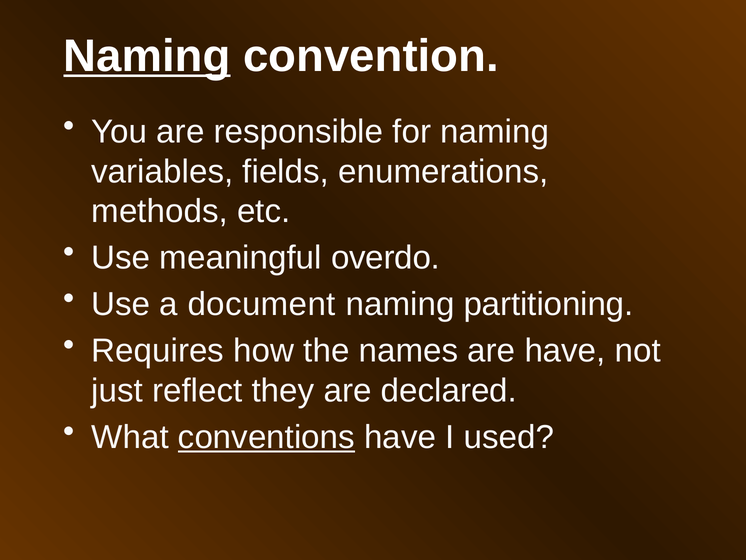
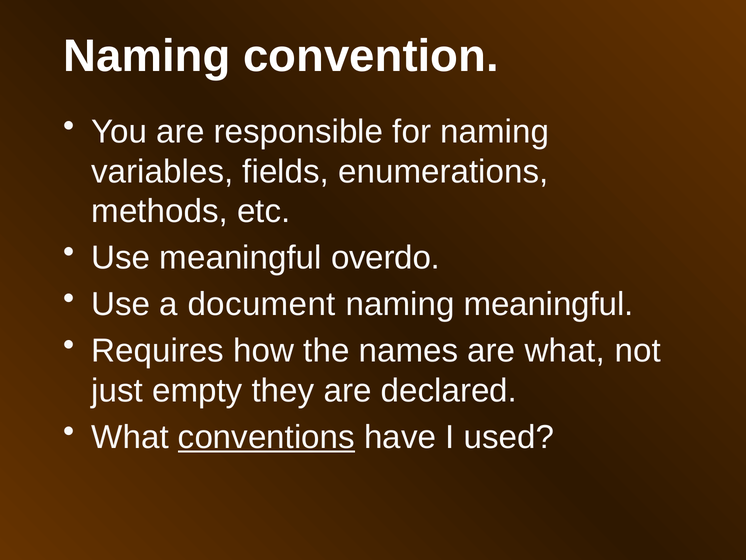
Naming at (147, 56) underline: present -> none
naming partitioning: partitioning -> meaningful
are have: have -> what
reflect: reflect -> empty
